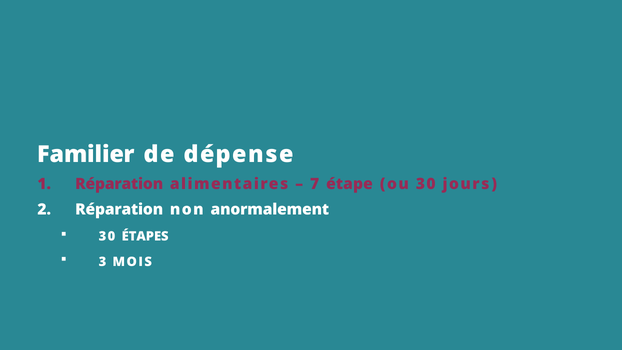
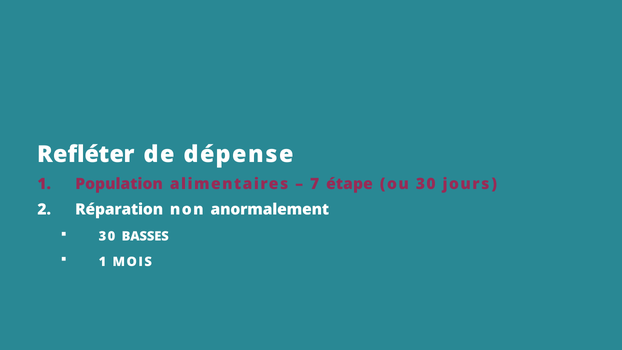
Familier: Familier -> Refléter
Réparation at (119, 184): Réparation -> Population
ÉTAPES: ÉTAPES -> BASSES
3 at (102, 262): 3 -> 1
